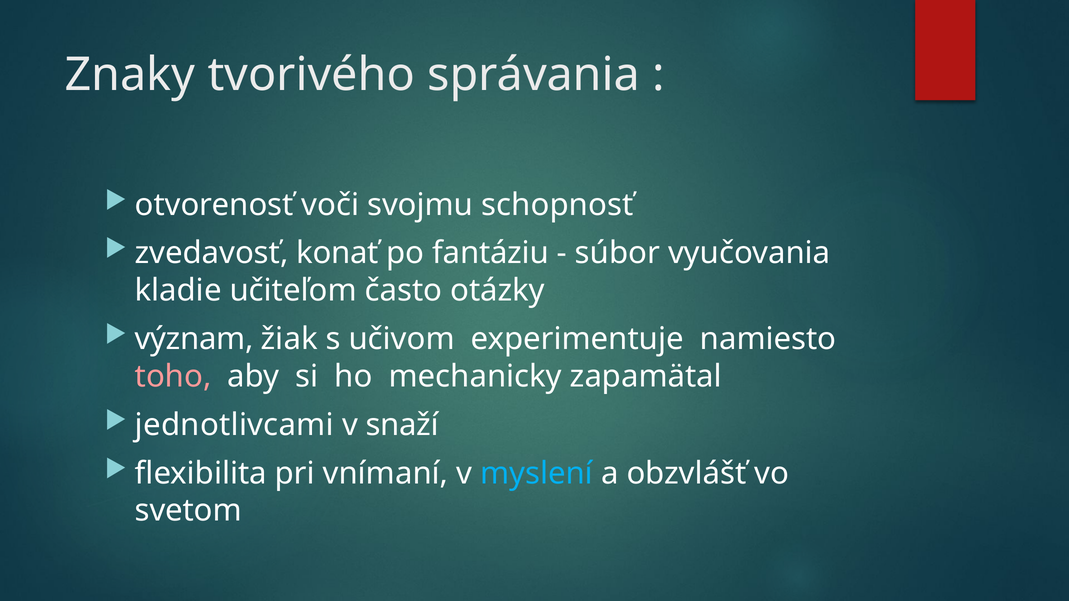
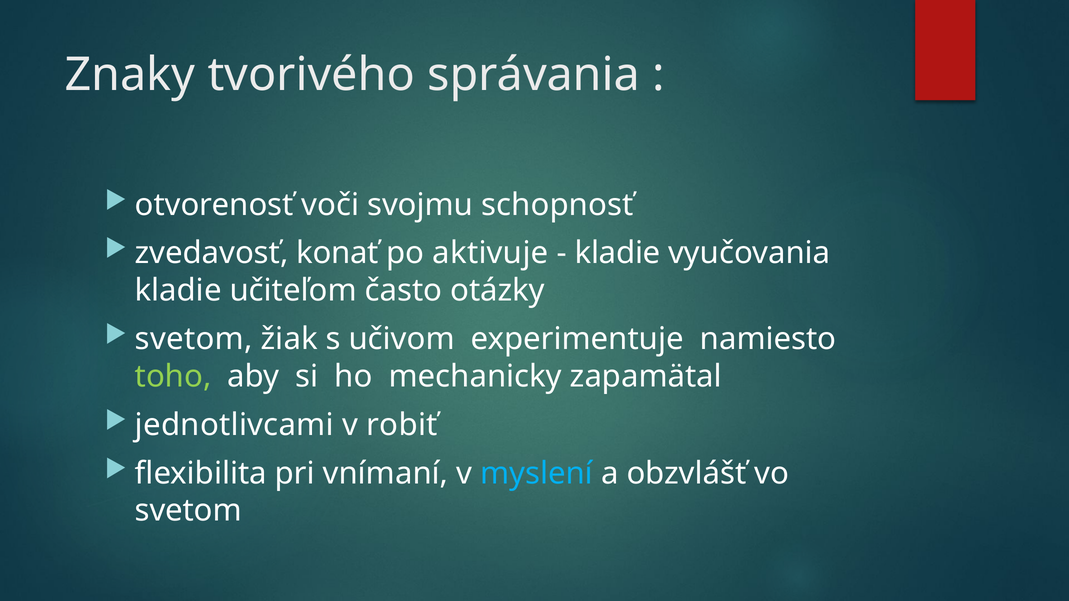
fantáziu: fantáziu -> aktivuje
súbor at (617, 253): súbor -> kladie
význam at (194, 339): význam -> svetom
toho colour: pink -> light green
snaží: snaží -> robiť
